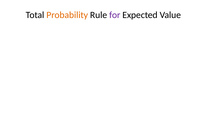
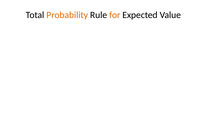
for colour: purple -> orange
